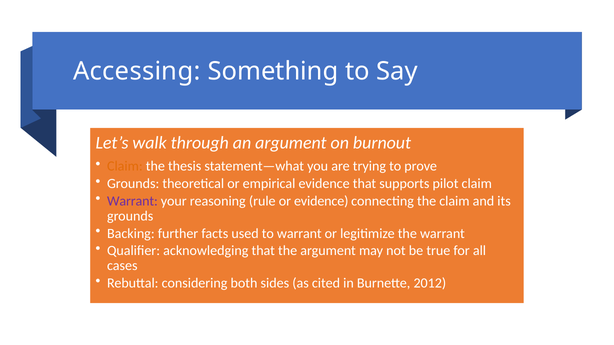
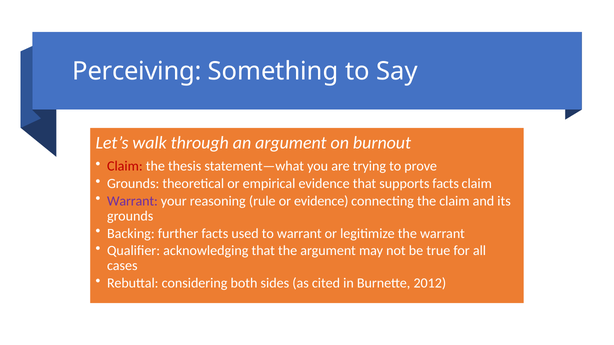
Accessing: Accessing -> Perceiving
Claim at (125, 167) colour: orange -> red
supports pilot: pilot -> facts
